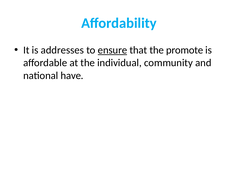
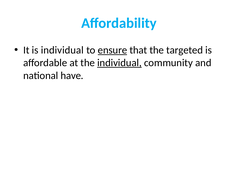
is addresses: addresses -> individual
promote: promote -> targeted
individual at (119, 63) underline: none -> present
